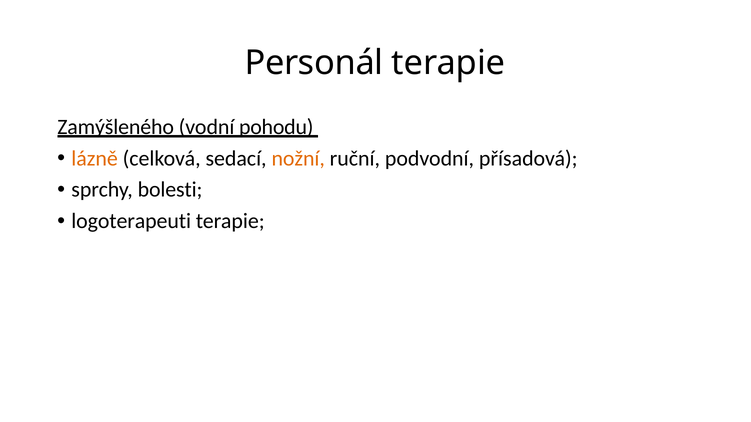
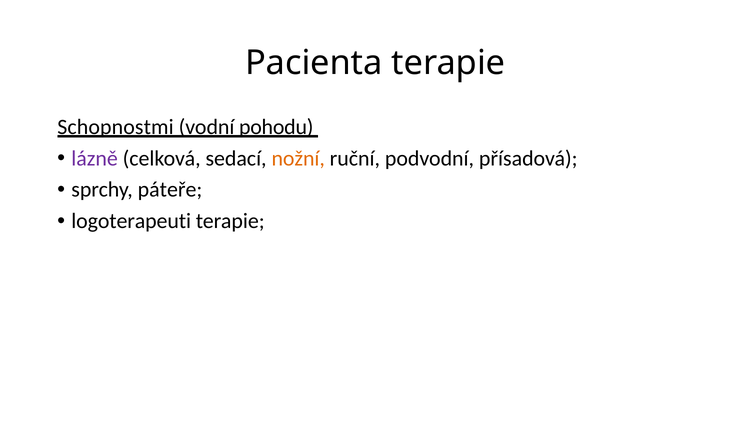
Personál: Personál -> Pacienta
Zamýšleného: Zamýšleného -> Schopnostmi
lázně colour: orange -> purple
bolesti: bolesti -> páteře
